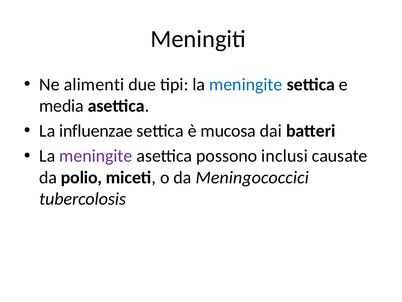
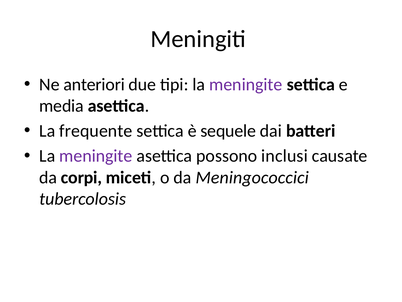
alimenti: alimenti -> anteriori
meningite at (246, 84) colour: blue -> purple
influenzae: influenzae -> frequente
mucosa: mucosa -> sequele
polio: polio -> corpi
